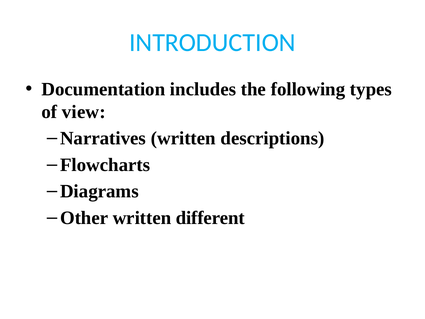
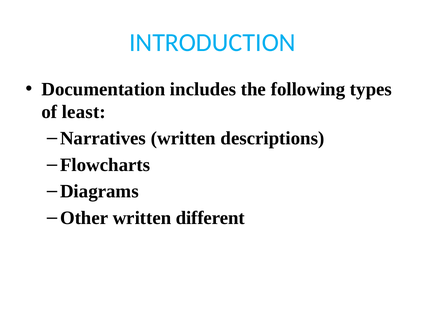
view: view -> least
